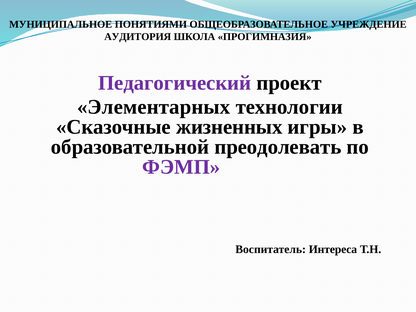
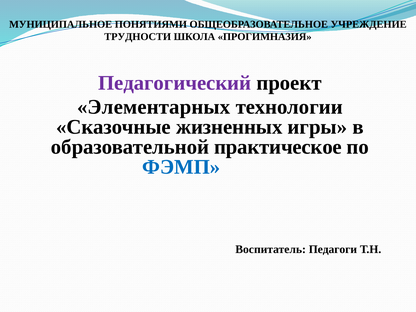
АУДИТОРИЯ: АУДИТОРИЯ -> ТРУДНОСТИ
преодолевать: преодолевать -> практическое
ФЭМП colour: purple -> blue
Интереса: Интереса -> Педагоги
